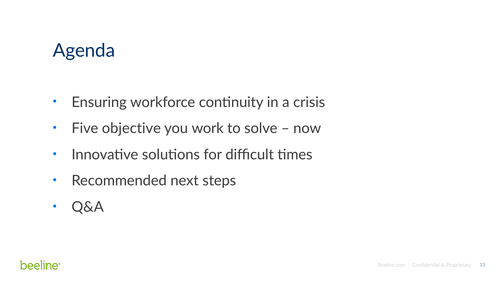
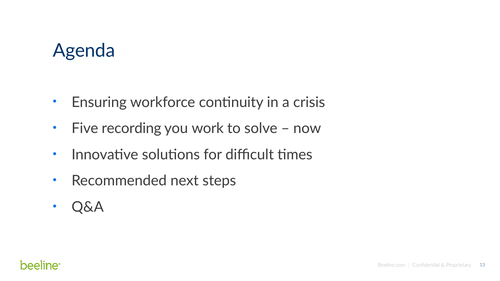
objective: objective -> recording
